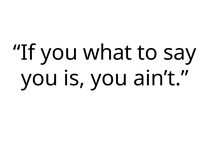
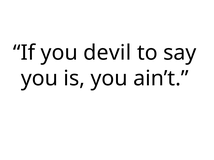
what: what -> devil
